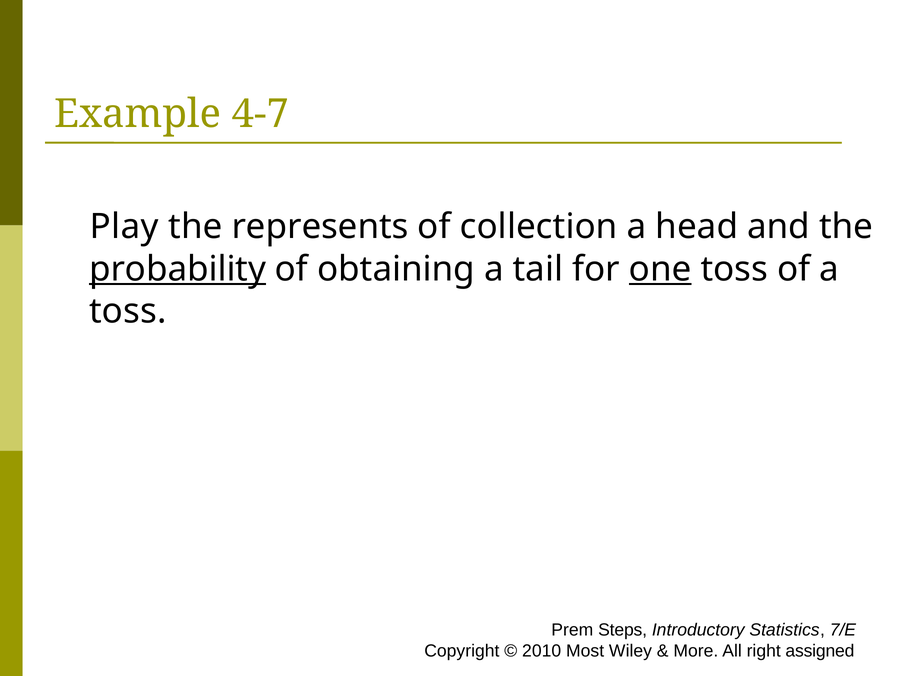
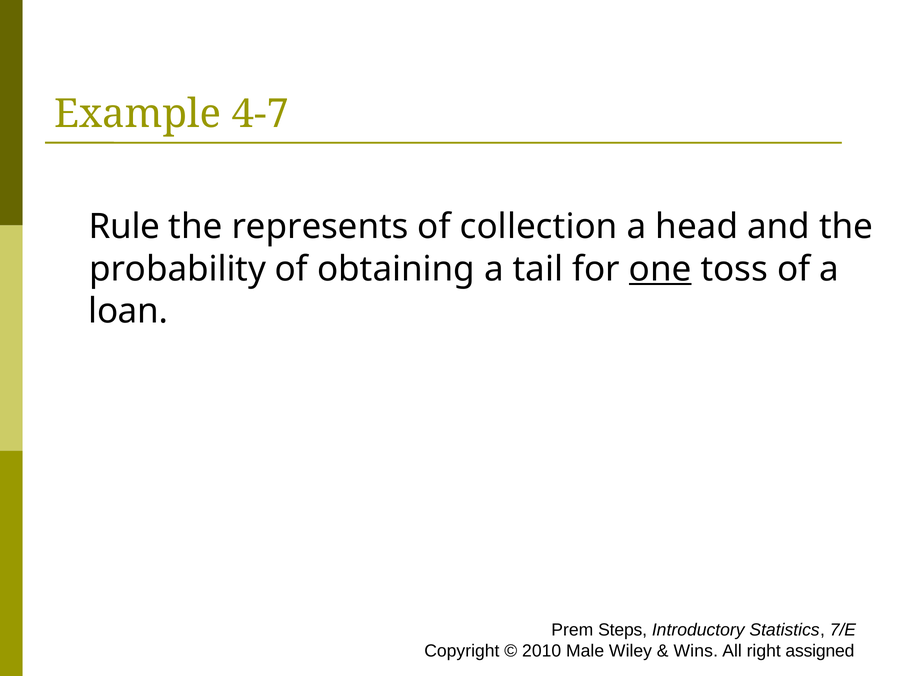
Play: Play -> Rule
probability underline: present -> none
toss at (128, 311): toss -> loan
Most: Most -> Male
More: More -> Wins
